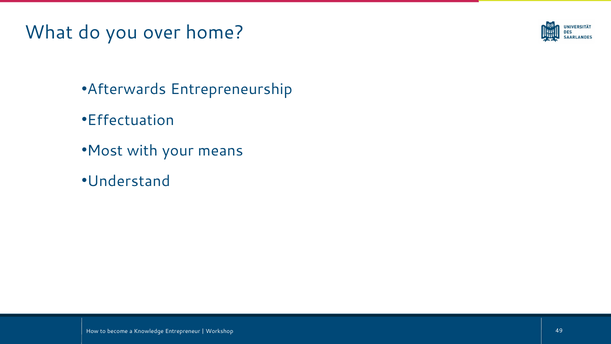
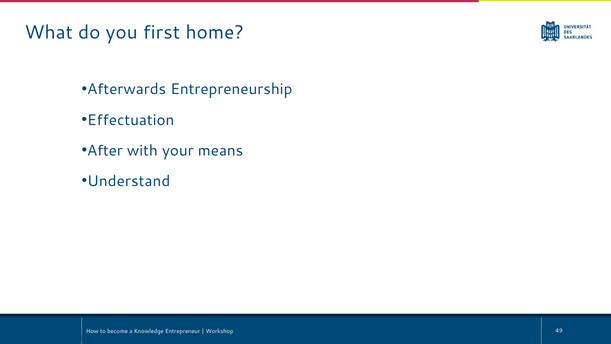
over: over -> first
Most: Most -> After
